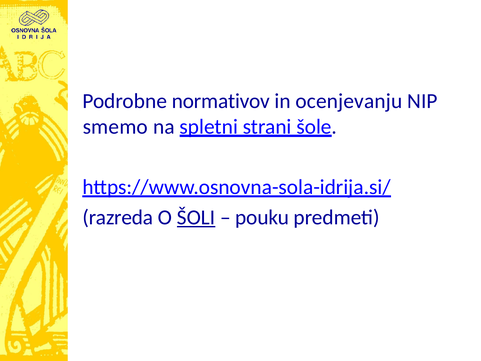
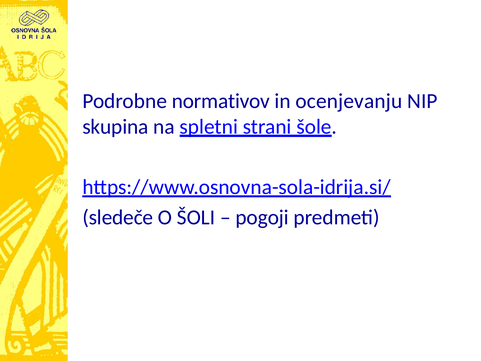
smemo: smemo -> skupina
razreda: razreda -> sledeče
ŠOLI underline: present -> none
pouku: pouku -> pogoji
